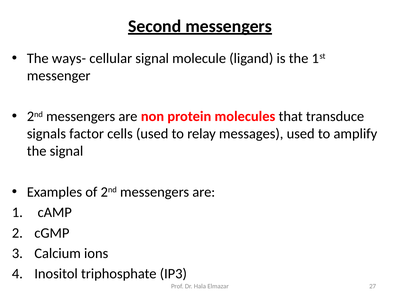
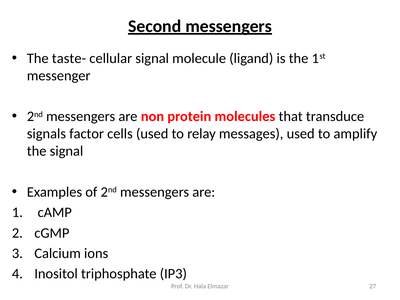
ways-: ways- -> taste-
